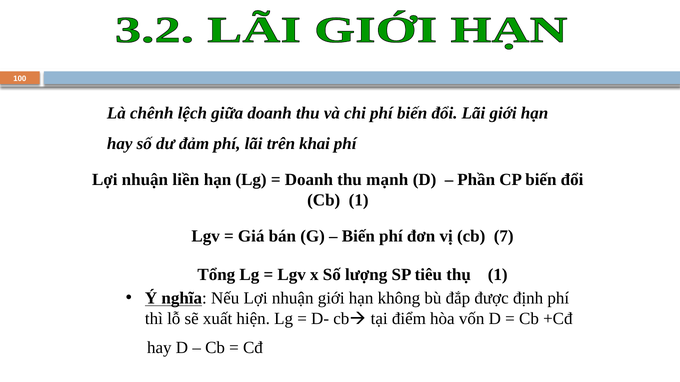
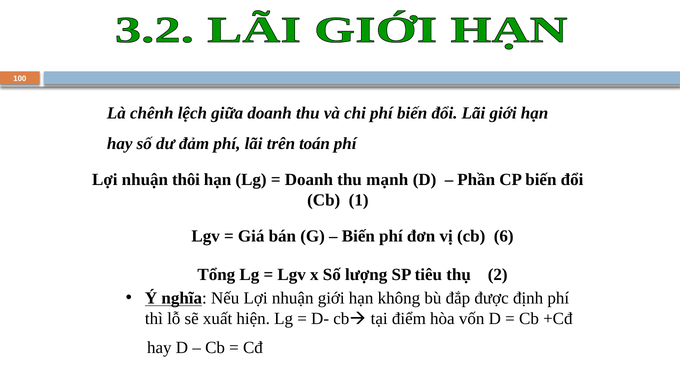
khai: khai -> toán
liền: liền -> thôi
7: 7 -> 6
thụ 1: 1 -> 2
